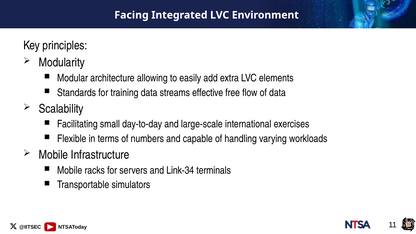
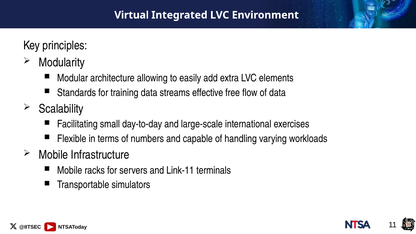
Facing: Facing -> Virtual
Link-34: Link-34 -> Link-11
